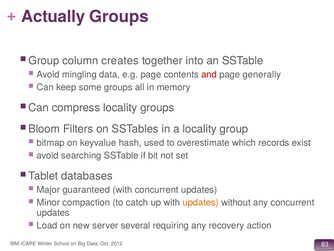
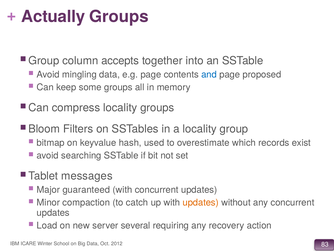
creates: creates -> accepts
and colour: red -> blue
generally: generally -> proposed
databases: databases -> messages
